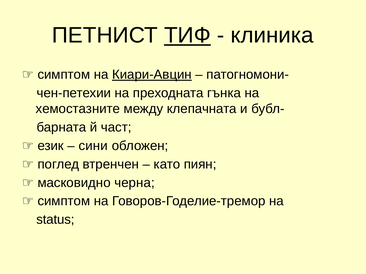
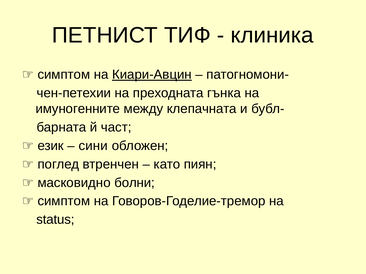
ТИФ underline: present -> none
хемостазните: хемостазните -> имуногенните
черна: черна -> болни
